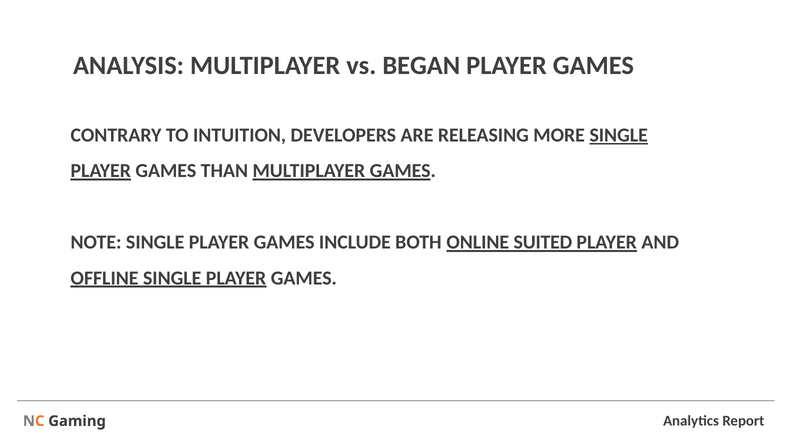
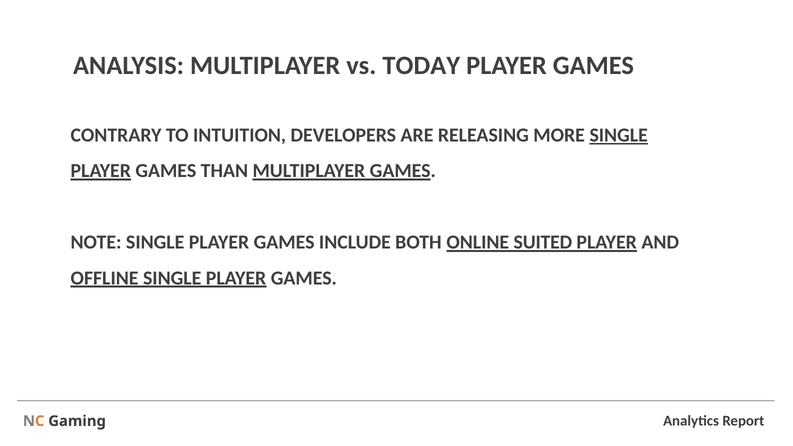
BEGAN: BEGAN -> TODAY
